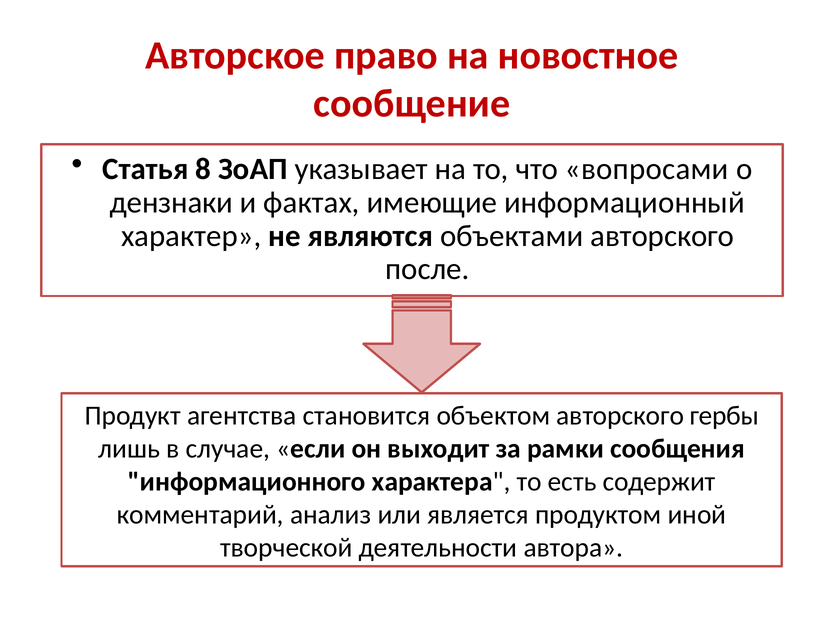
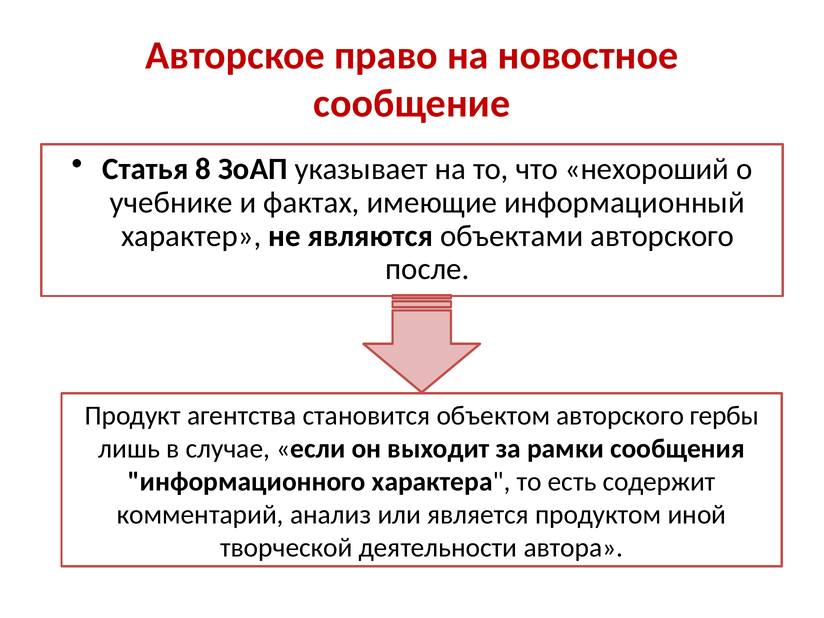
вопросами: вопросами -> нехороший
дензнаки: дензнаки -> учебнике
